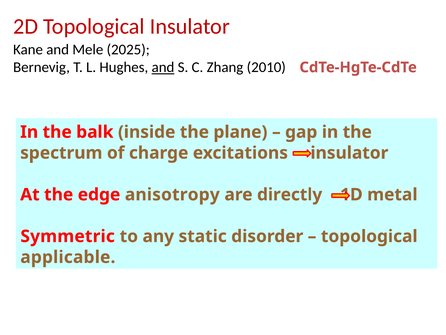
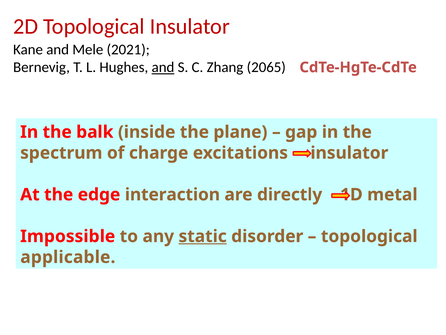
2025: 2025 -> 2021
2010: 2010 -> 2065
anisotropy: anisotropy -> interaction
Symmetric: Symmetric -> Impossible
static underline: none -> present
